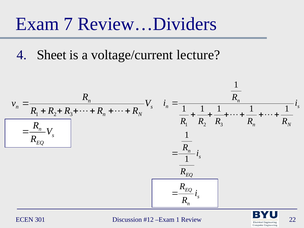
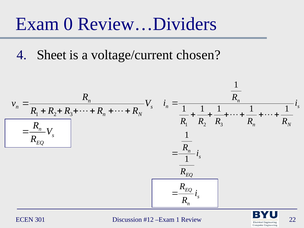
7: 7 -> 0
lecture: lecture -> chosen
